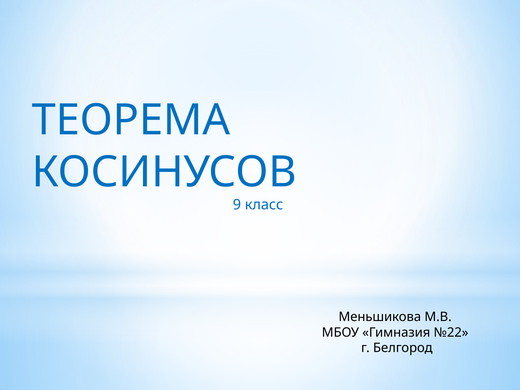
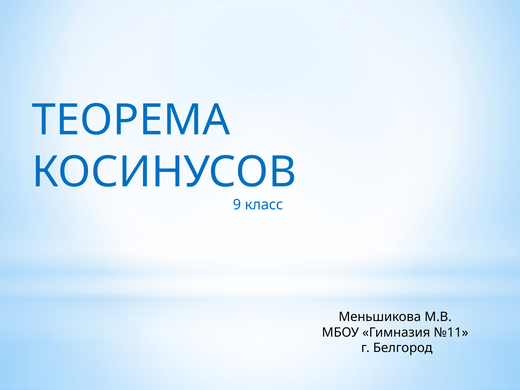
№22: №22 -> №11
